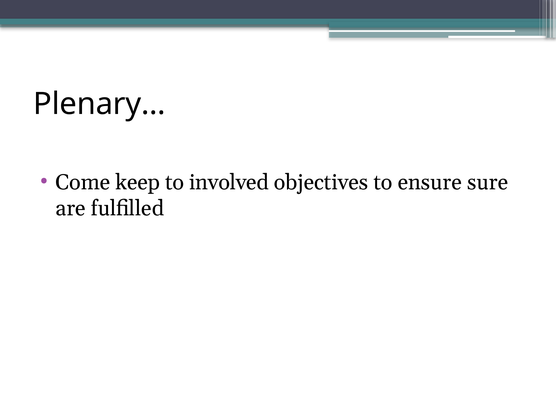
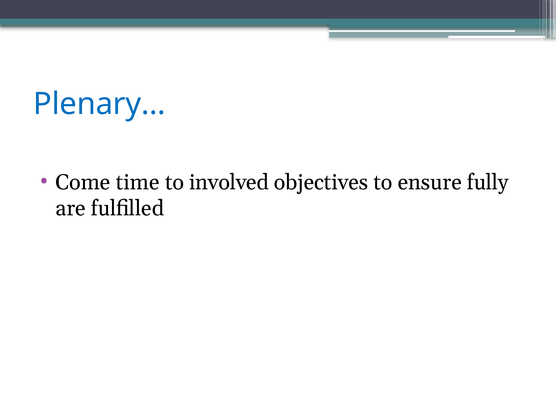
Plenary… colour: black -> blue
keep: keep -> time
sure: sure -> fully
